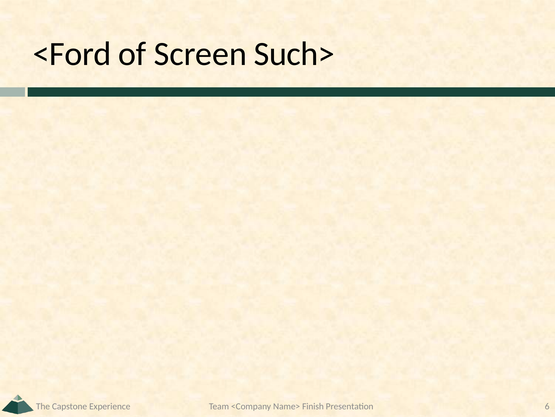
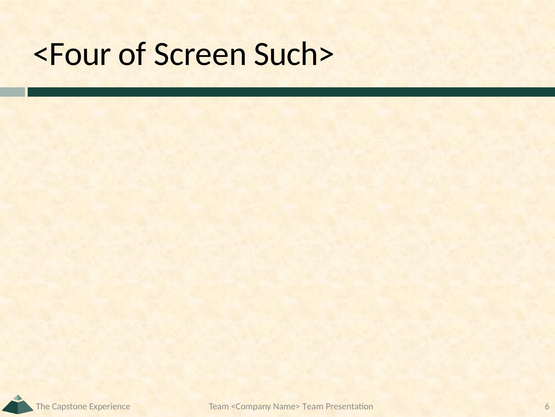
<Ford: <Ford -> <Four
Name> Finish: Finish -> Team
